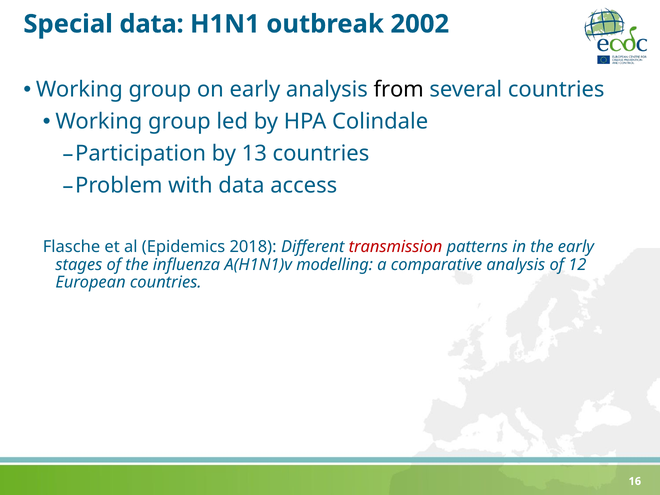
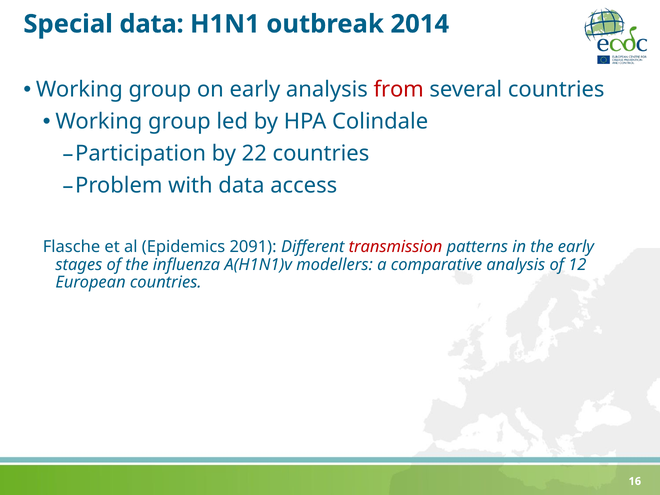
2002: 2002 -> 2014
from colour: black -> red
13: 13 -> 22
2018: 2018 -> 2091
modelling: modelling -> modellers
